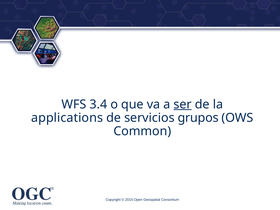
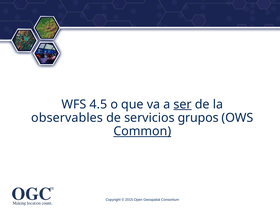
3.4: 3.4 -> 4.5
applications: applications -> observables
Common underline: none -> present
